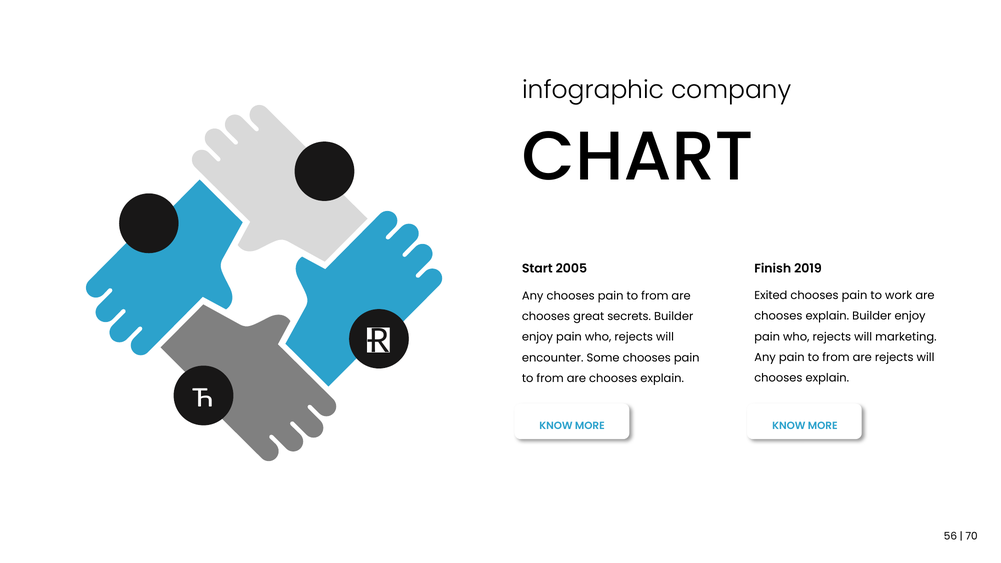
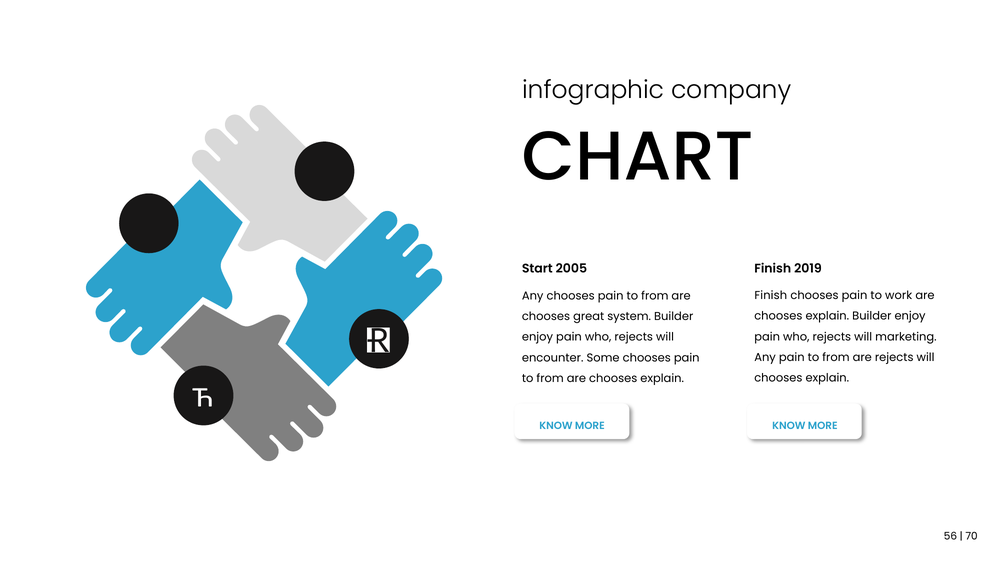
Exited at (771, 296): Exited -> Finish
secrets: secrets -> system
